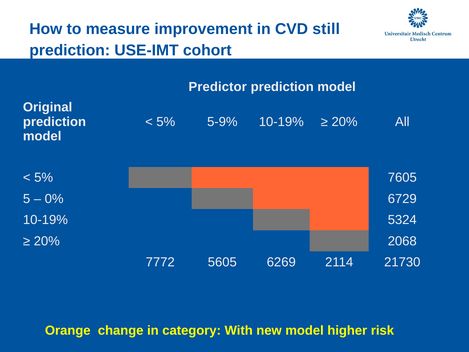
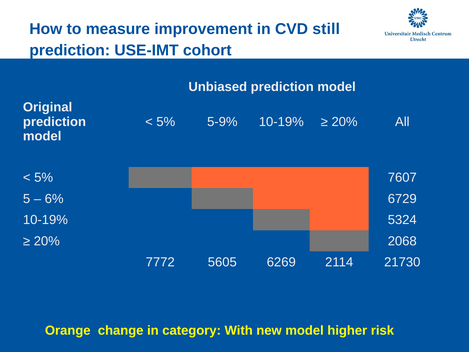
Predictor: Predictor -> Unbiased
7605: 7605 -> 7607
0%: 0% -> 6%
